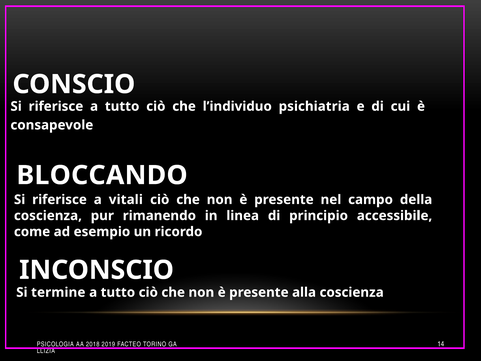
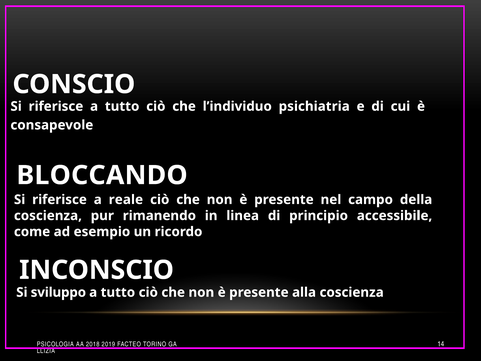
vitali: vitali -> reale
termine: termine -> sviluppo
